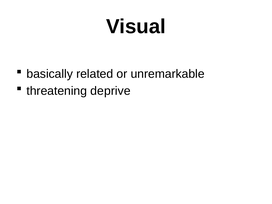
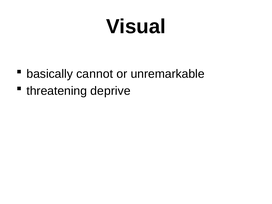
related: related -> cannot
